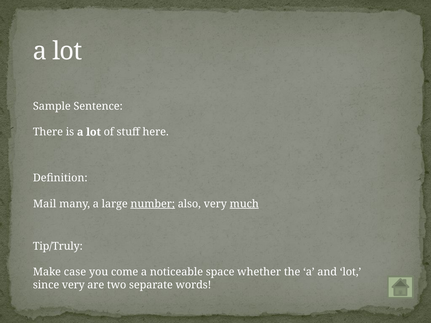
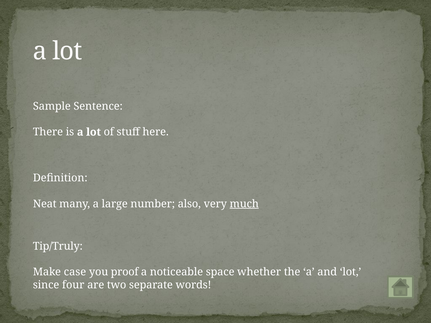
Mail: Mail -> Neat
number underline: present -> none
come: come -> proof
since very: very -> four
